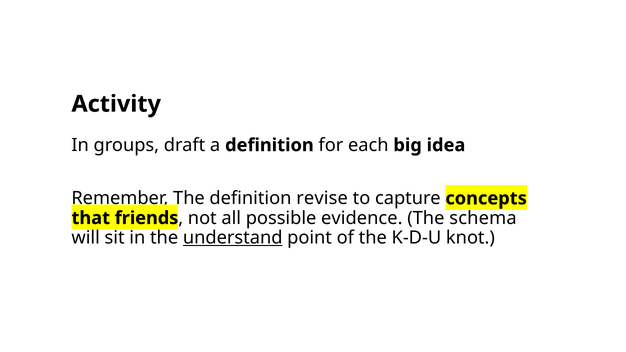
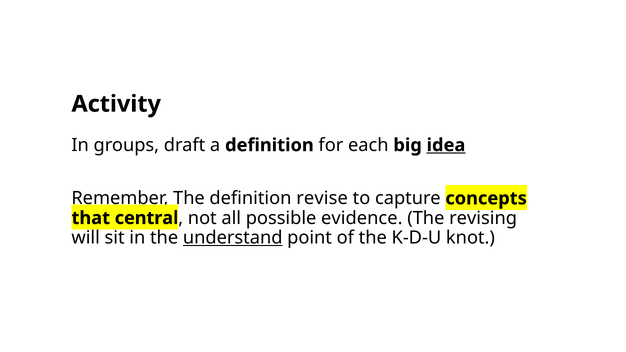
idea underline: none -> present
friends: friends -> central
schema: schema -> revising
